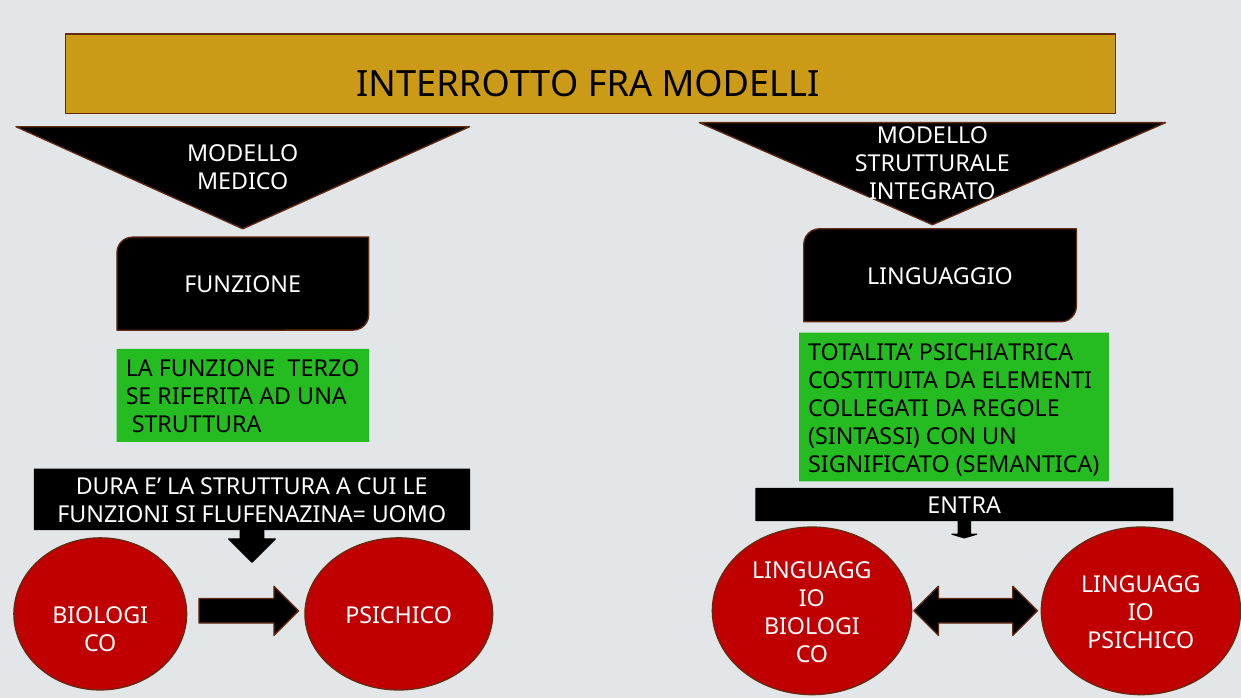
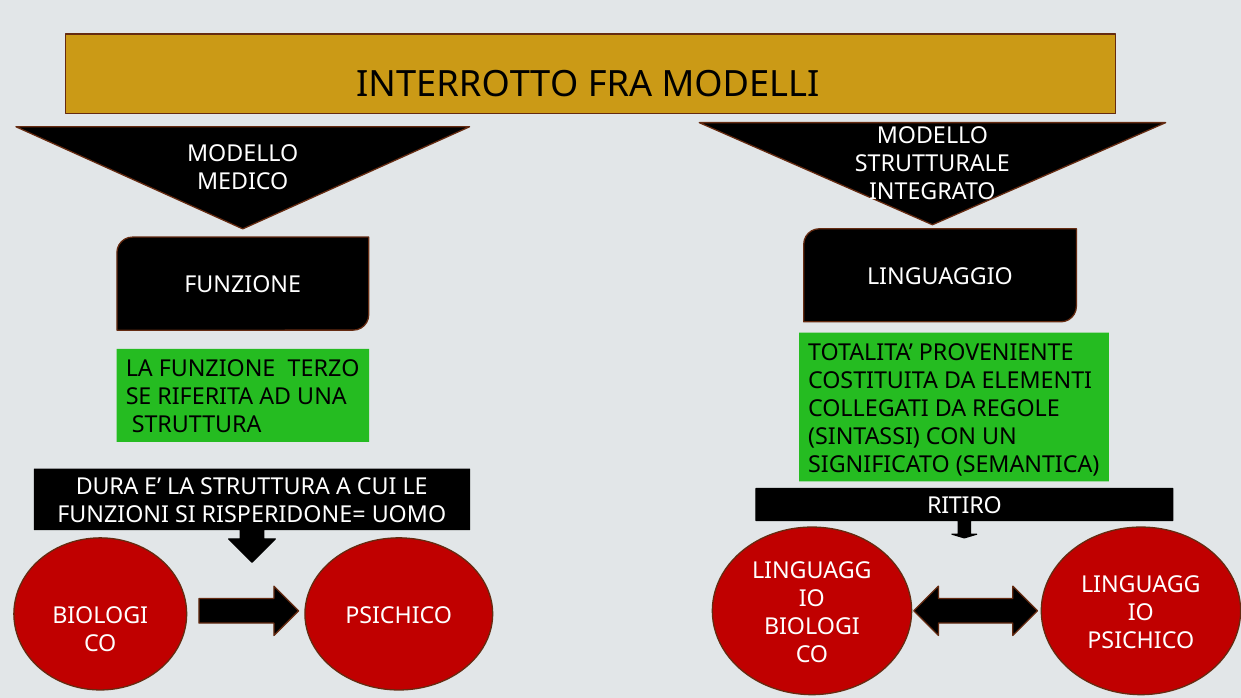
PSICHIATRICA: PSICHIATRICA -> PROVENIENTE
ENTRA: ENTRA -> RITIRO
FLUFENAZINA=: FLUFENAZINA= -> RISPERIDONE=
